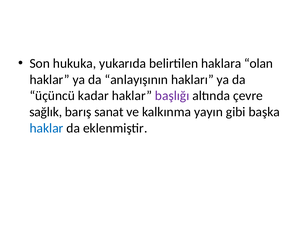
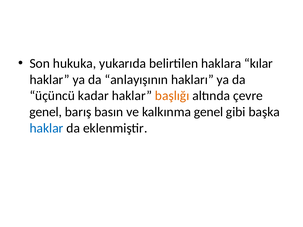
olan: olan -> kılar
başlığı colour: purple -> orange
sağlık at (46, 112): sağlık -> genel
sanat: sanat -> basın
kalkınma yayın: yayın -> genel
